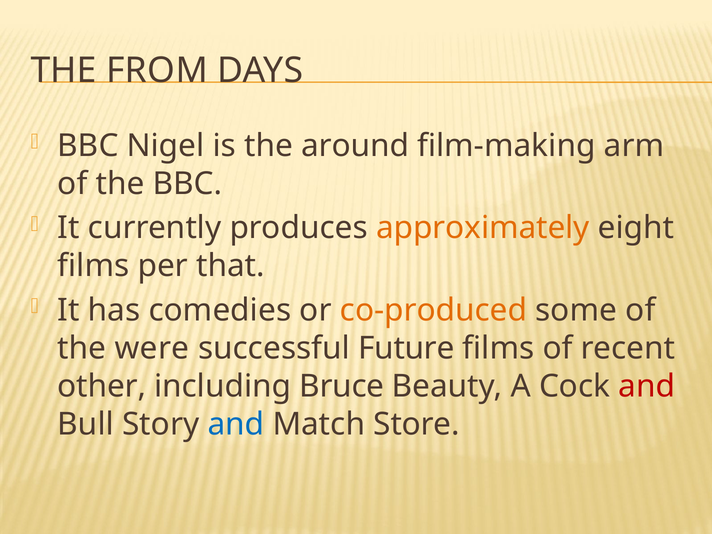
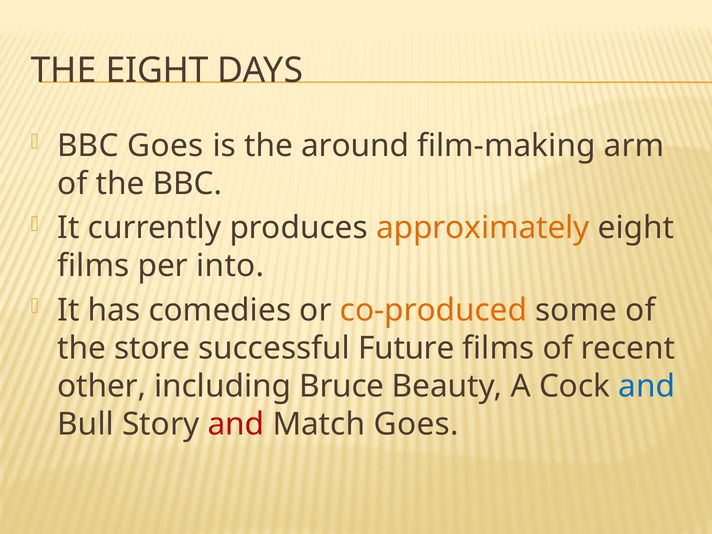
THE FROM: FROM -> EIGHT
BBC Nigel: Nigel -> Goes
that: that -> into
were: were -> store
and at (647, 386) colour: red -> blue
and at (236, 424) colour: blue -> red
Match Store: Store -> Goes
